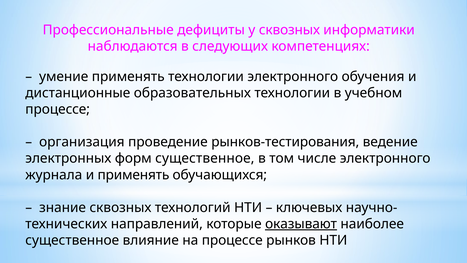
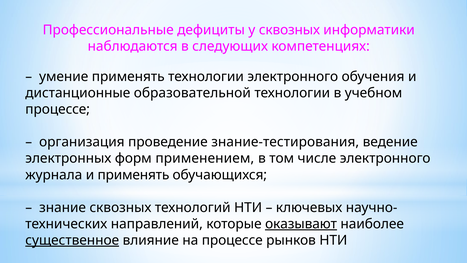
образовательных: образовательных -> образовательной
рынков-тестирования: рынков-тестирования -> знание-тестирования
форм существенное: существенное -> применением
существенное at (72, 240) underline: none -> present
